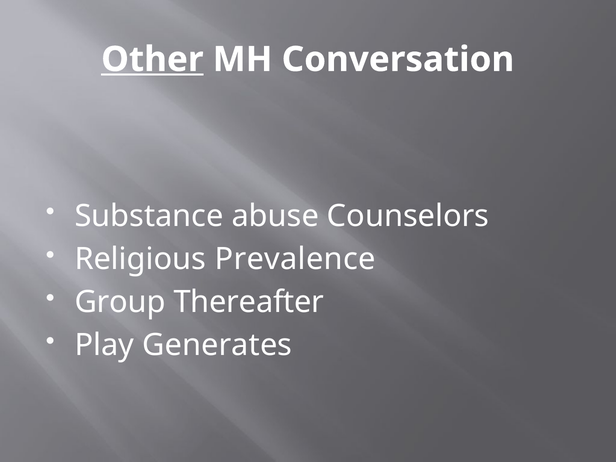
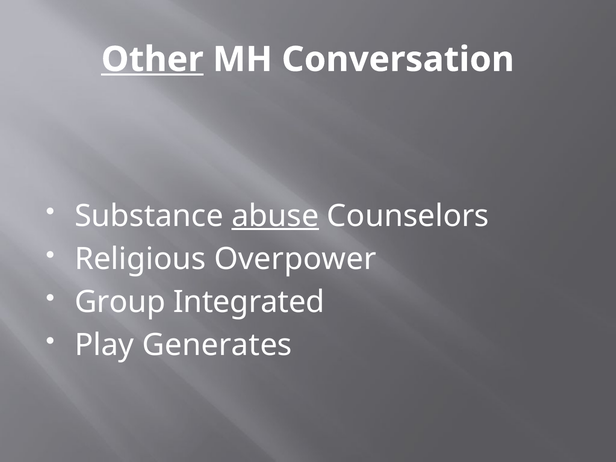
abuse underline: none -> present
Prevalence: Prevalence -> Overpower
Thereafter: Thereafter -> Integrated
